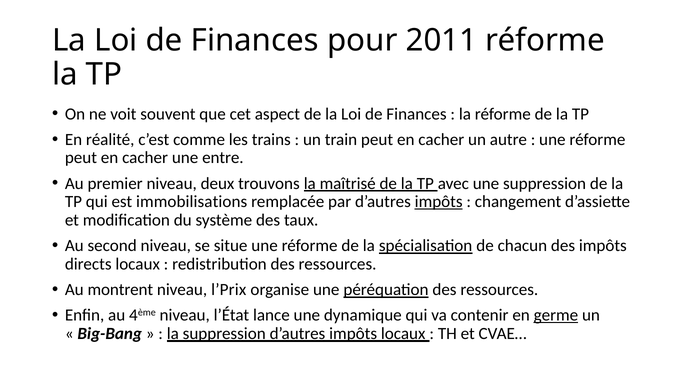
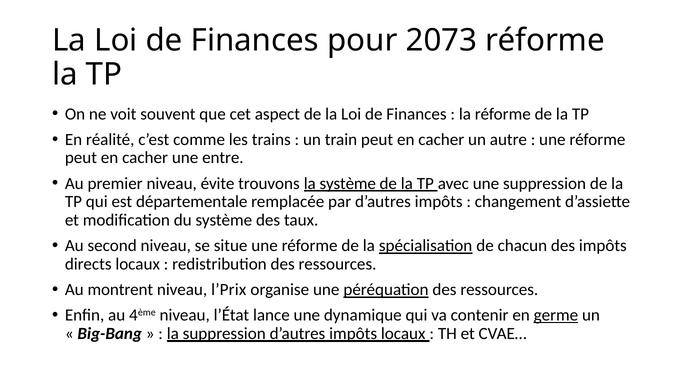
2011: 2011 -> 2073
deux: deux -> évite
la maîtrisé: maîtrisé -> système
immobilisations: immobilisations -> départementale
impôts at (439, 202) underline: present -> none
